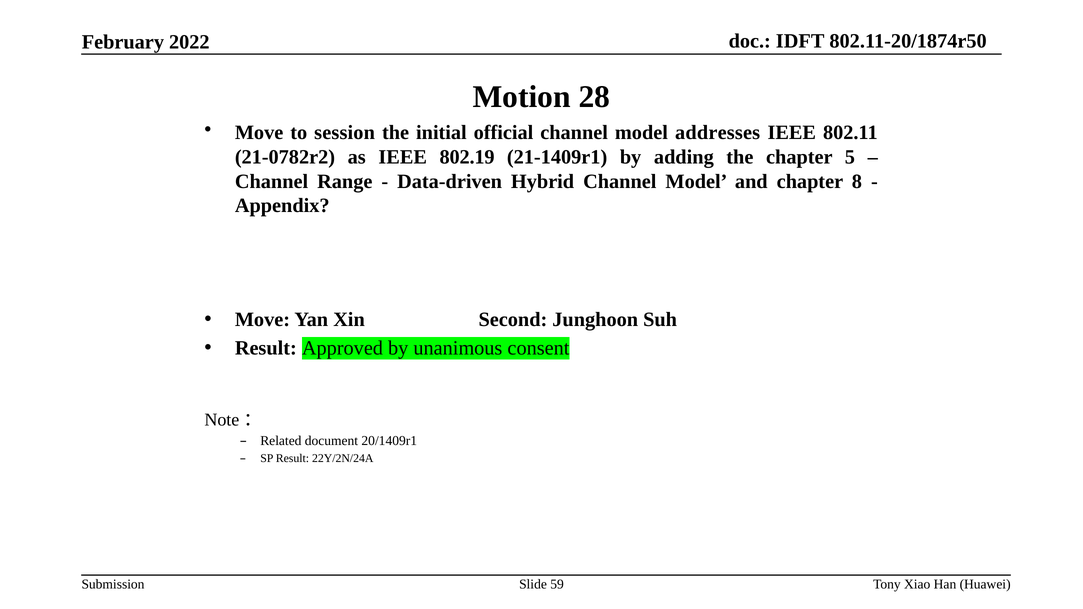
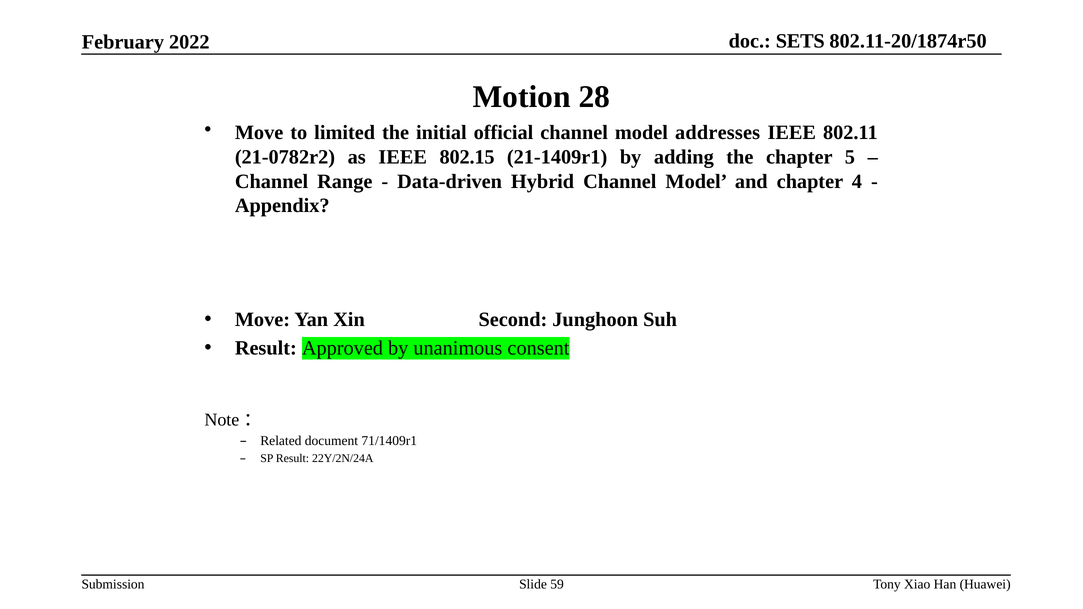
IDFT: IDFT -> SETS
session: session -> limited
802.19: 802.19 -> 802.15
8: 8 -> 4
20/1409r1: 20/1409r1 -> 71/1409r1
